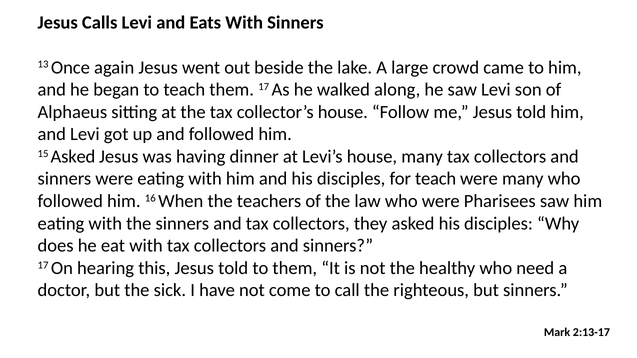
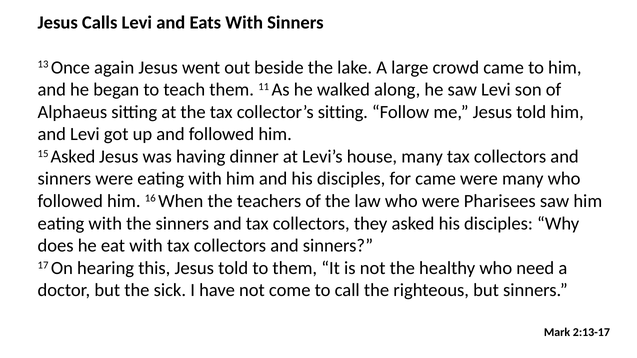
them 17: 17 -> 11
collector’s house: house -> sitting
for teach: teach -> came
